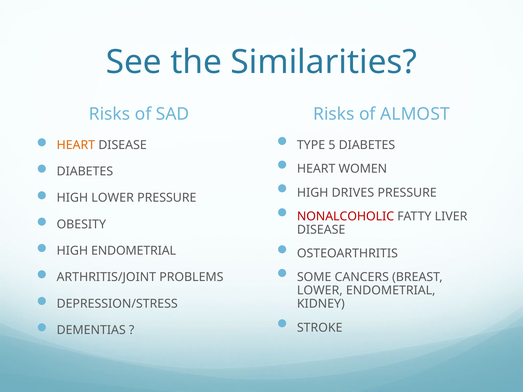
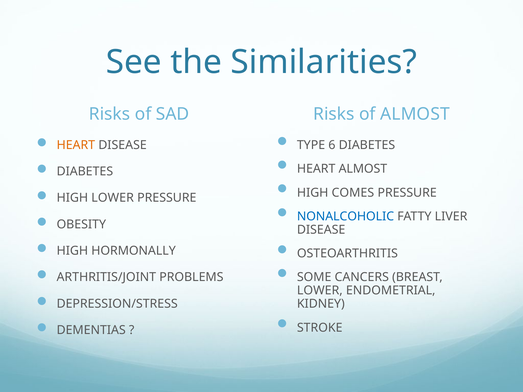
5: 5 -> 6
HEART WOMEN: WOMEN -> ALMOST
DRIVES: DRIVES -> COMES
NONALCOHOLIC colour: red -> blue
HIGH ENDOMETRIAL: ENDOMETRIAL -> HORMONALLY
